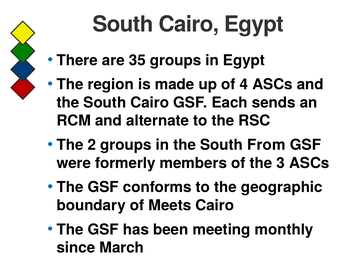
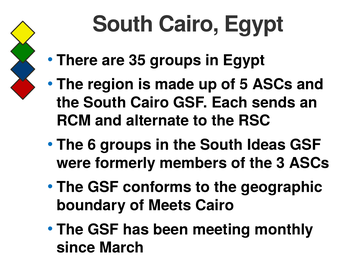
4: 4 -> 5
2: 2 -> 6
From: From -> Ideas
